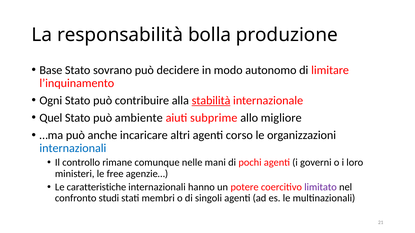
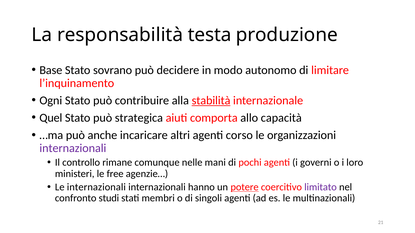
bolla: bolla -> testa
ambiente: ambiente -> strategica
subprime: subprime -> comporta
migliore: migliore -> capacità
internazionali at (73, 149) colour: blue -> purple
Le caratteristiche: caratteristiche -> internazionali
potere underline: none -> present
